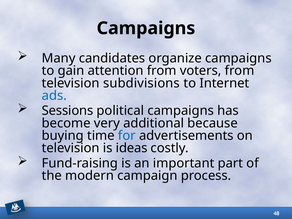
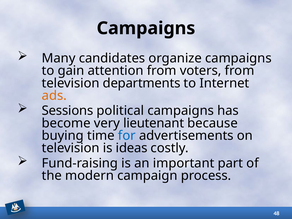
subdivisions: subdivisions -> departments
ads colour: blue -> orange
additional: additional -> lieutenant
